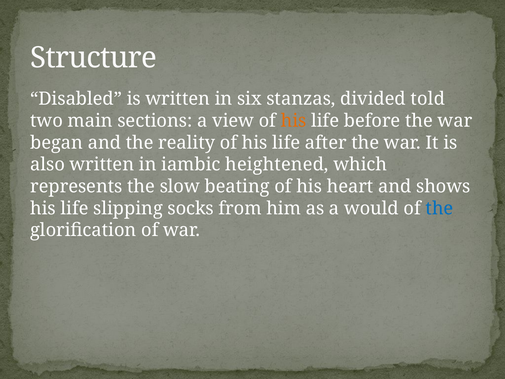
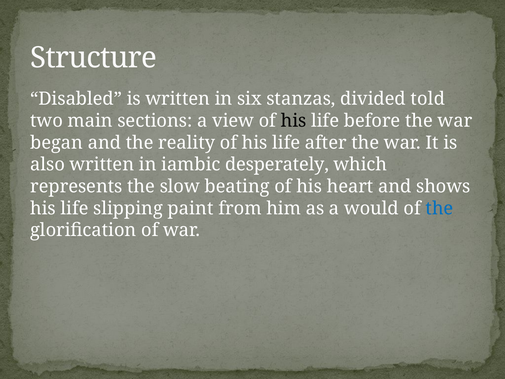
his at (294, 121) colour: orange -> black
heightened: heightened -> desperately
socks: socks -> paint
